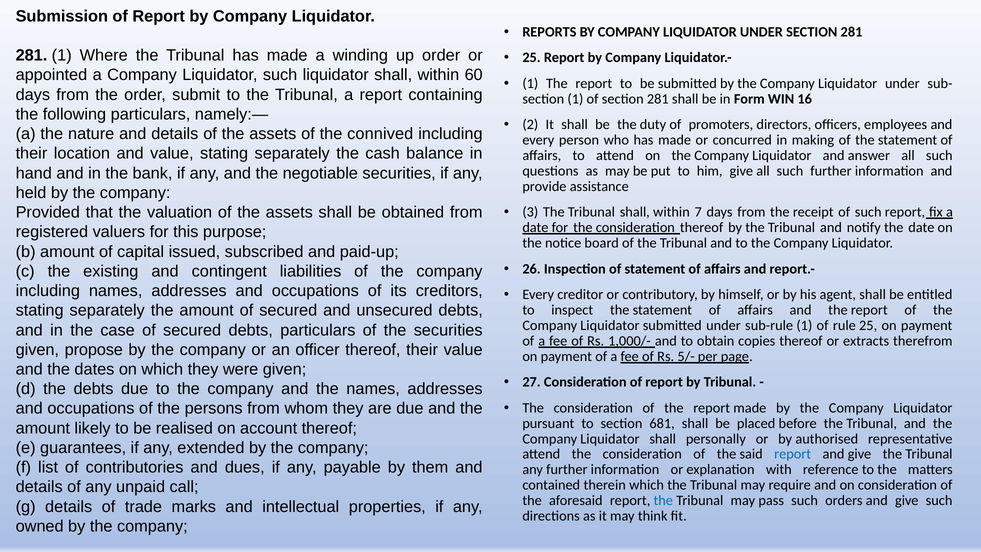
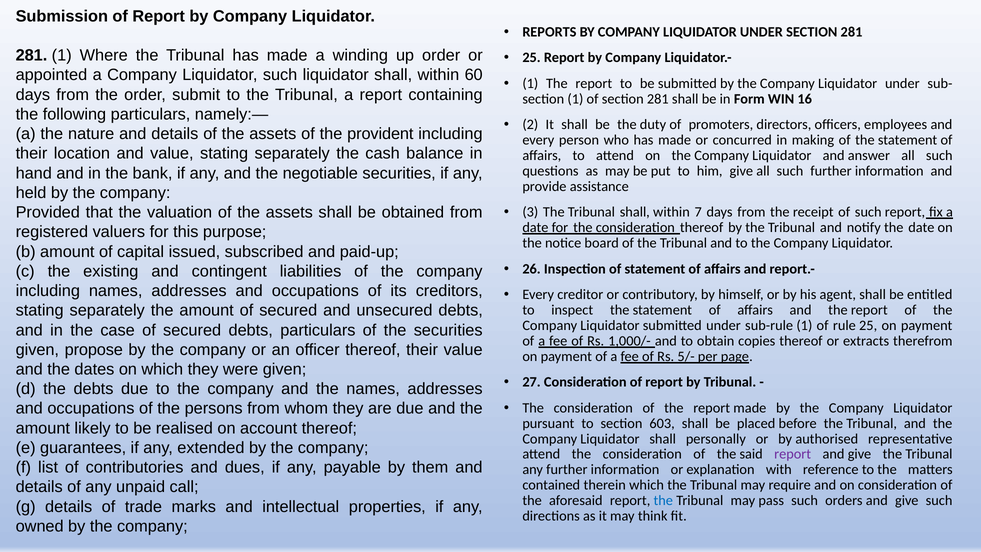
connived: connived -> provident
681: 681 -> 603
report at (793, 454) colour: blue -> purple
